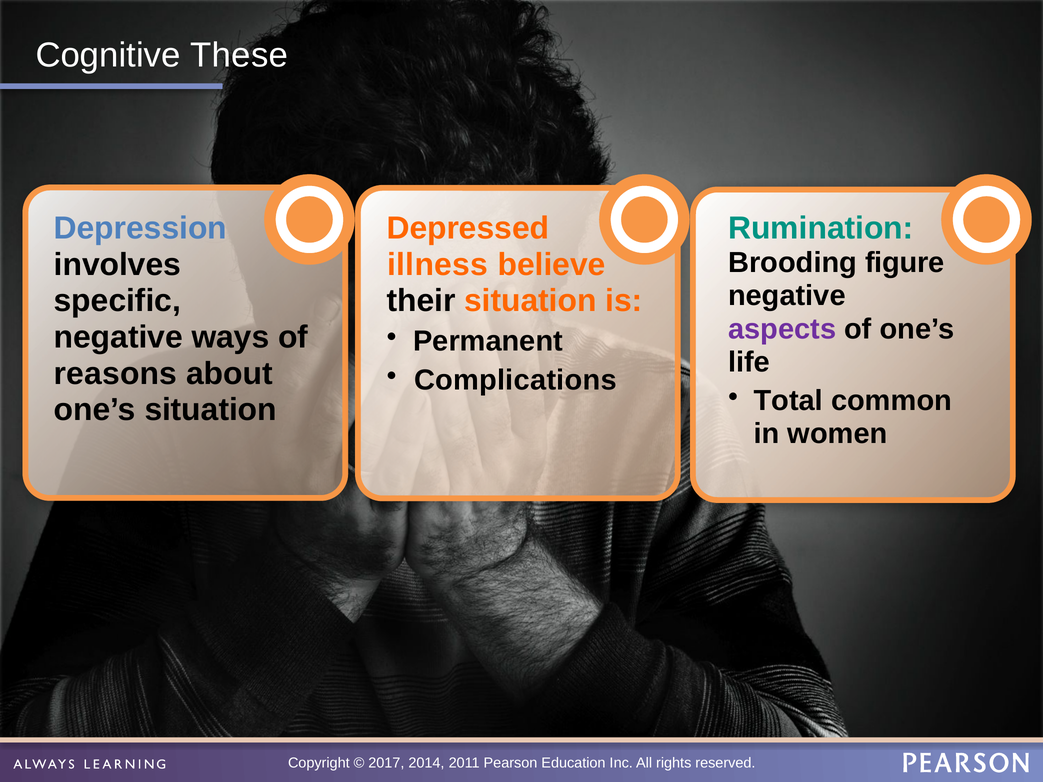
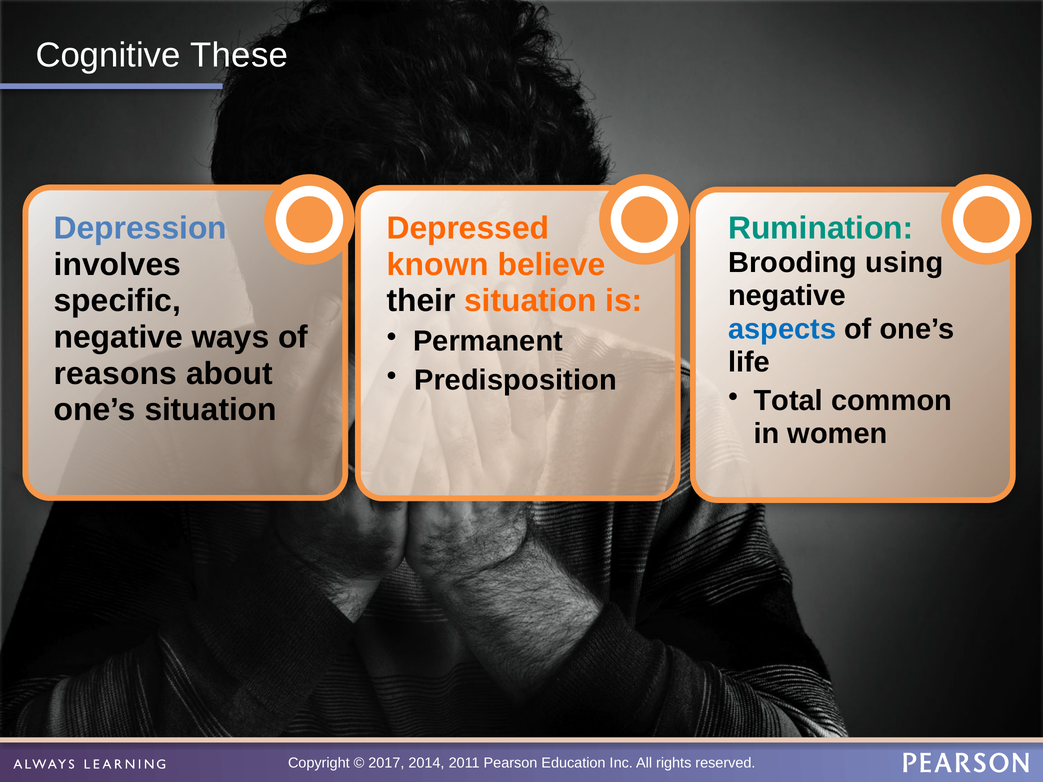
figure: figure -> using
illness: illness -> known
aspects colour: purple -> blue
Complications: Complications -> Predisposition
